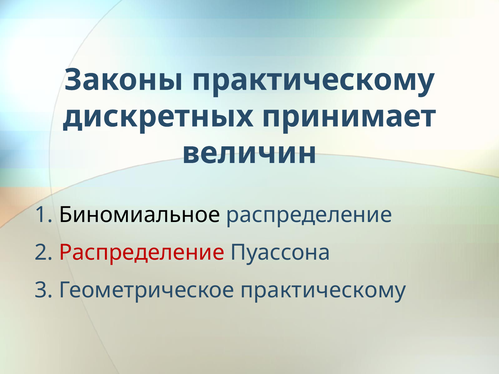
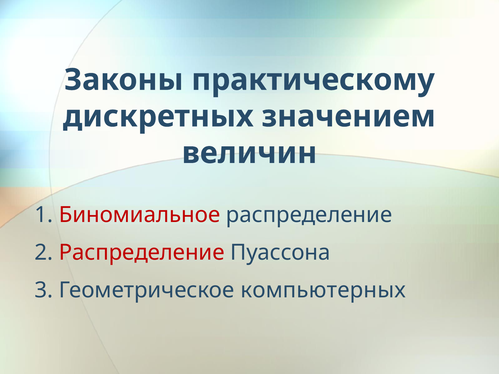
принимает: принимает -> значением
Биномиальное colour: black -> red
Геометрическое практическому: практическому -> компьютерных
